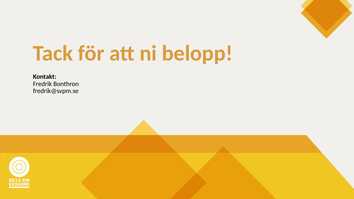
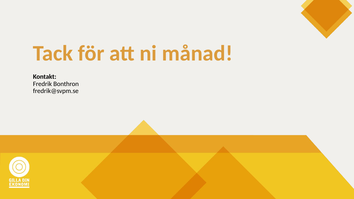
belopp: belopp -> månad
